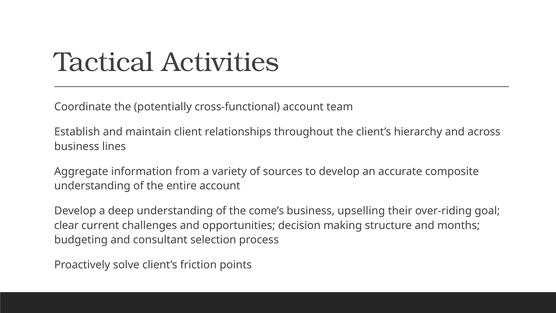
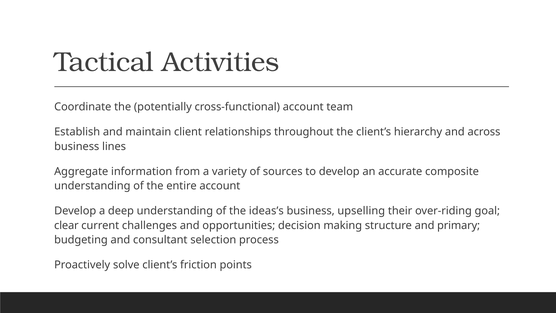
come’s: come’s -> ideas’s
months: months -> primary
